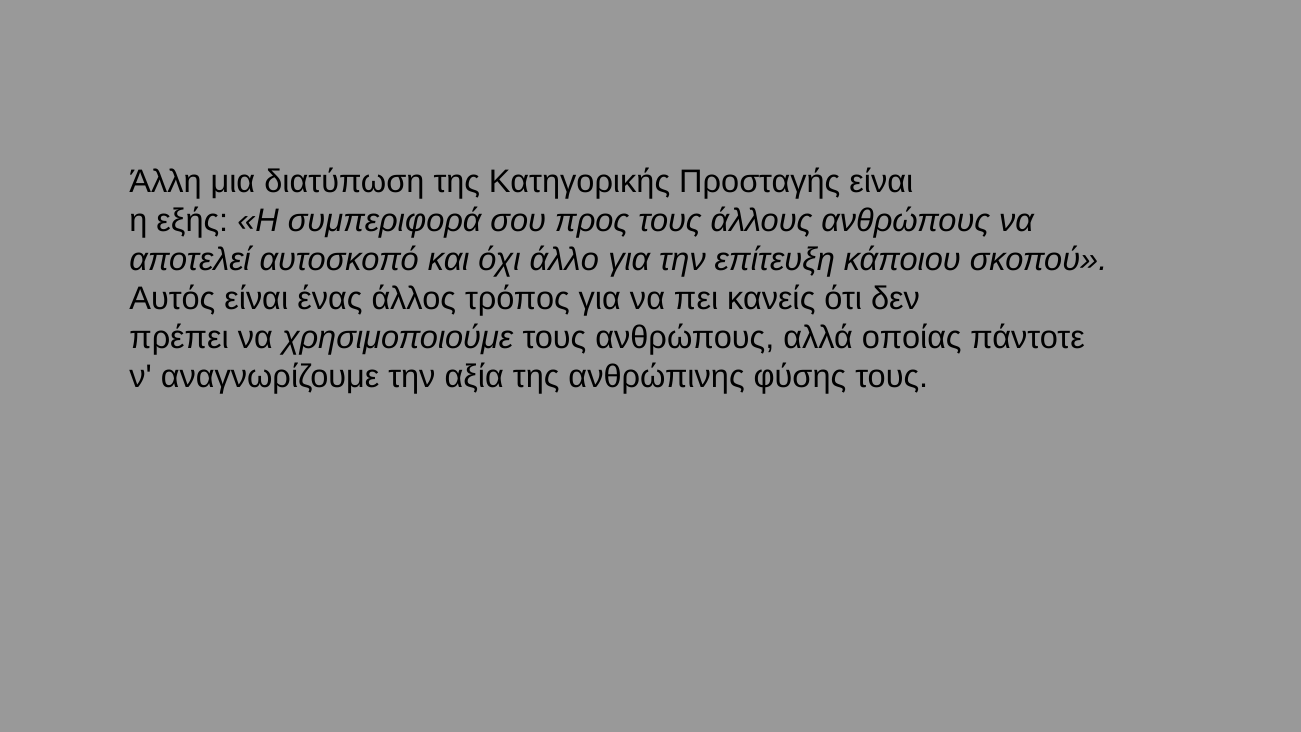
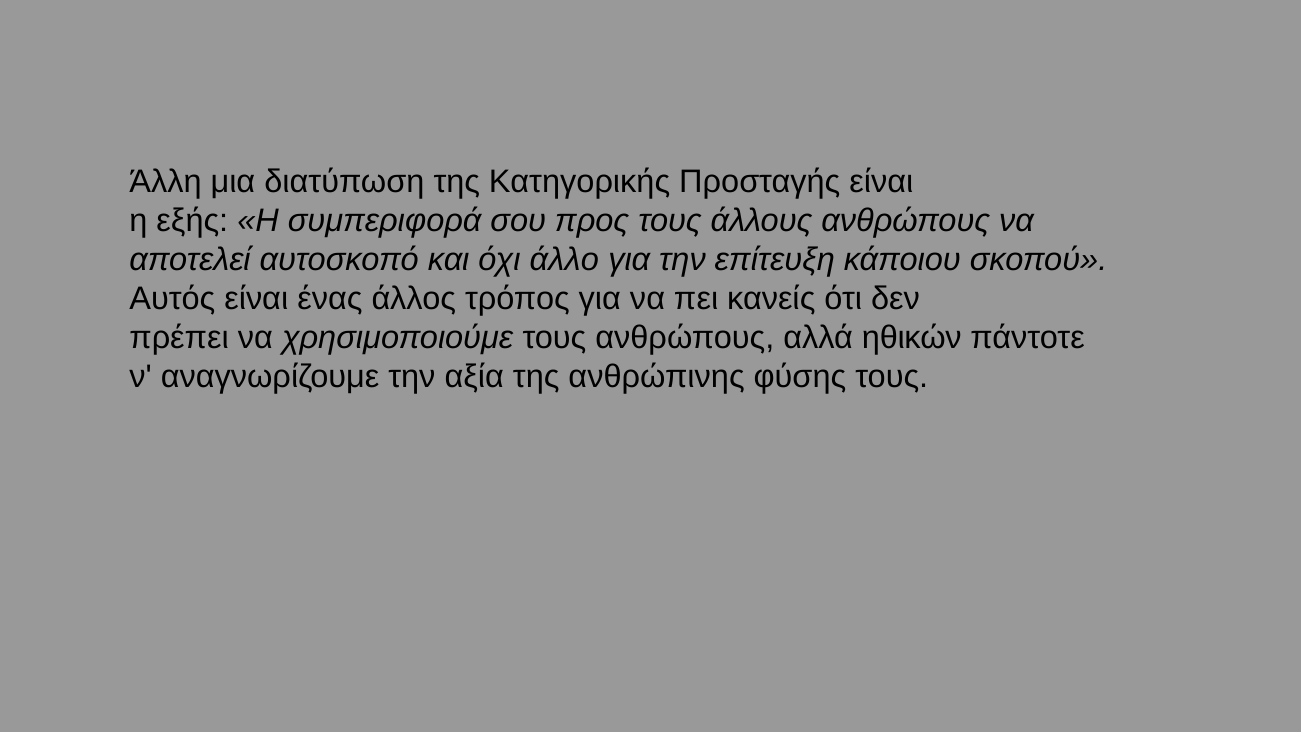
οποίας: οποίας -> ηθικών
